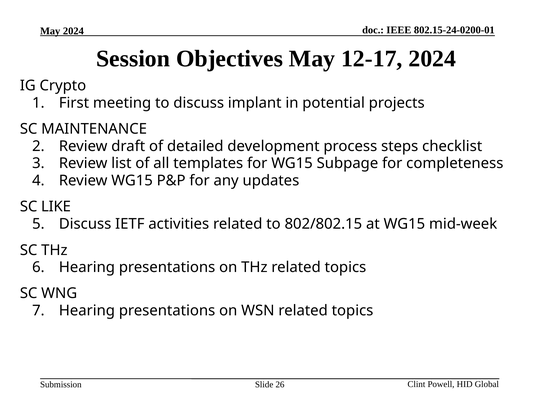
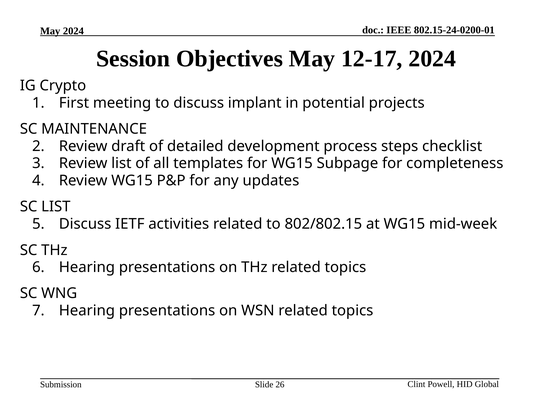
SC LIKE: LIKE -> LIST
